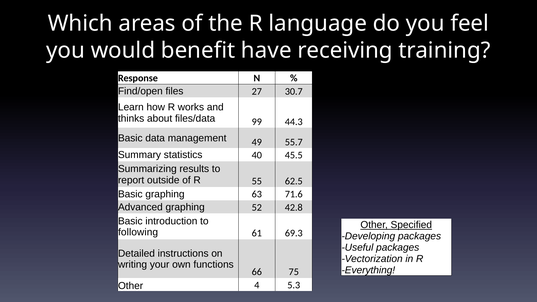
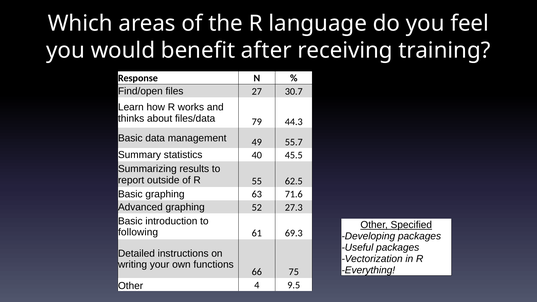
have: have -> after
99: 99 -> 79
42.8: 42.8 -> 27.3
5.3: 5.3 -> 9.5
